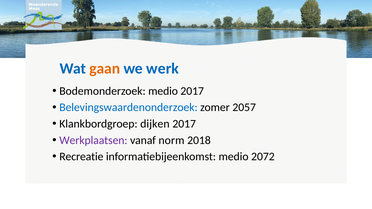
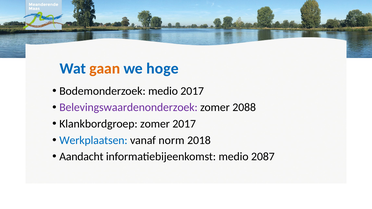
werk: werk -> hoge
Belevingswaardenonderzoek colour: blue -> purple
2057: 2057 -> 2088
Klankbordgroep dijken: dijken -> zomer
Werkplaatsen colour: purple -> blue
Recreatie: Recreatie -> Aandacht
2072: 2072 -> 2087
